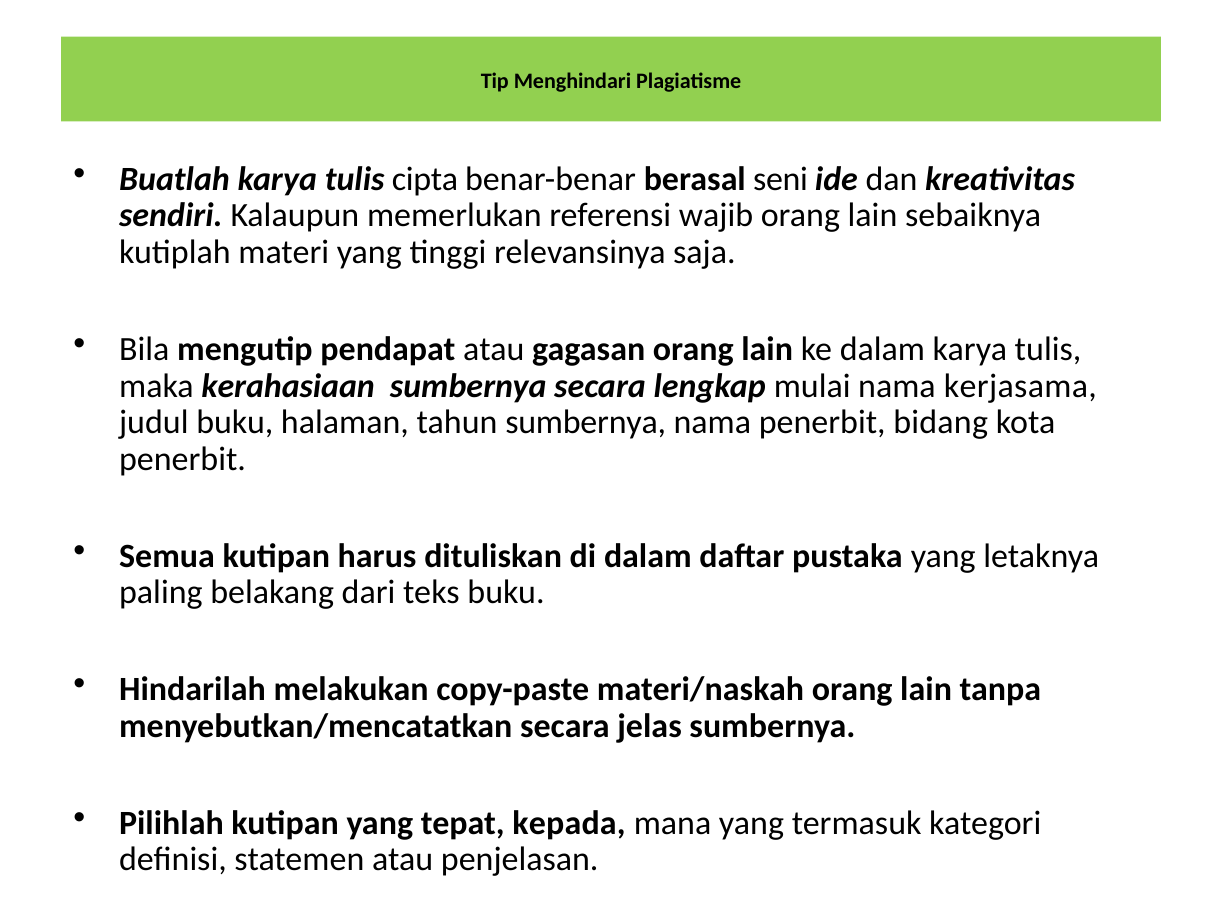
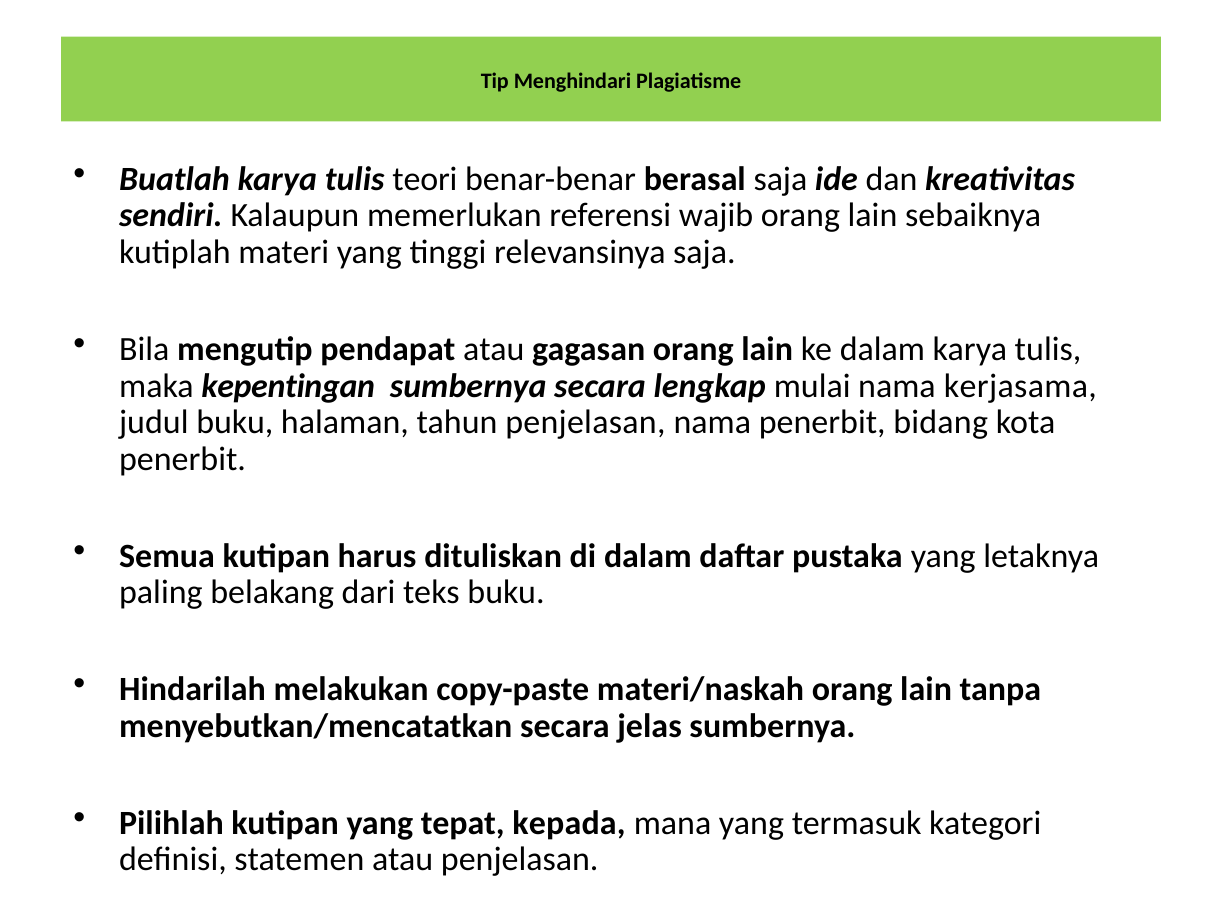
cipta: cipta -> teori
berasal seni: seni -> saja
kerahasiaan: kerahasiaan -> kepentingan
tahun sumbernya: sumbernya -> penjelasan
